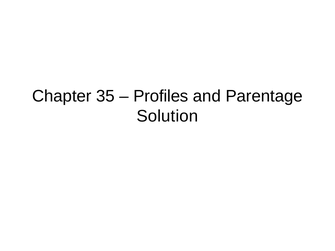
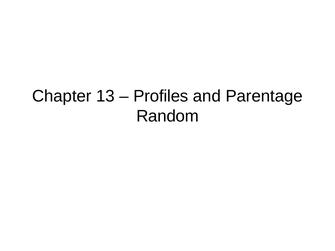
35: 35 -> 13
Solution: Solution -> Random
